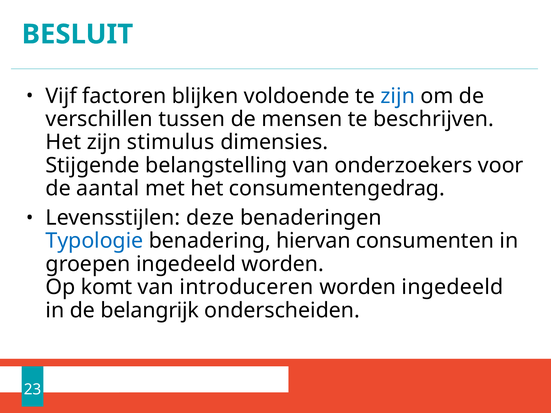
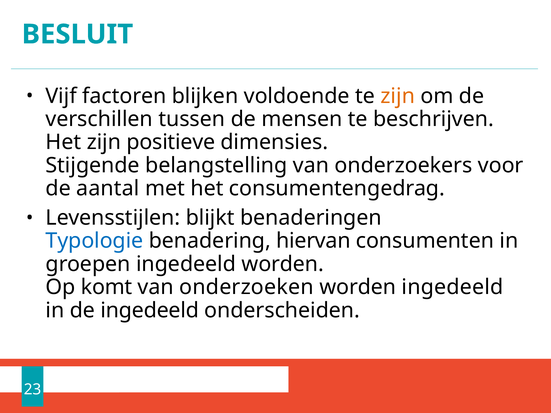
zijn at (398, 96) colour: blue -> orange
stimulus: stimulus -> positieve
deze: deze -> blijkt
introduceren: introduceren -> onderzoeken
de belangrijk: belangrijk -> ingedeeld
